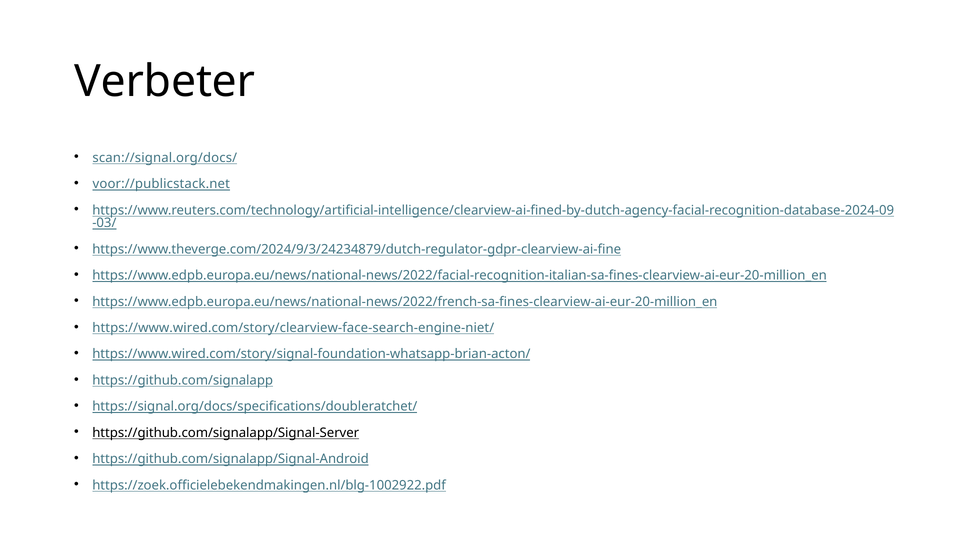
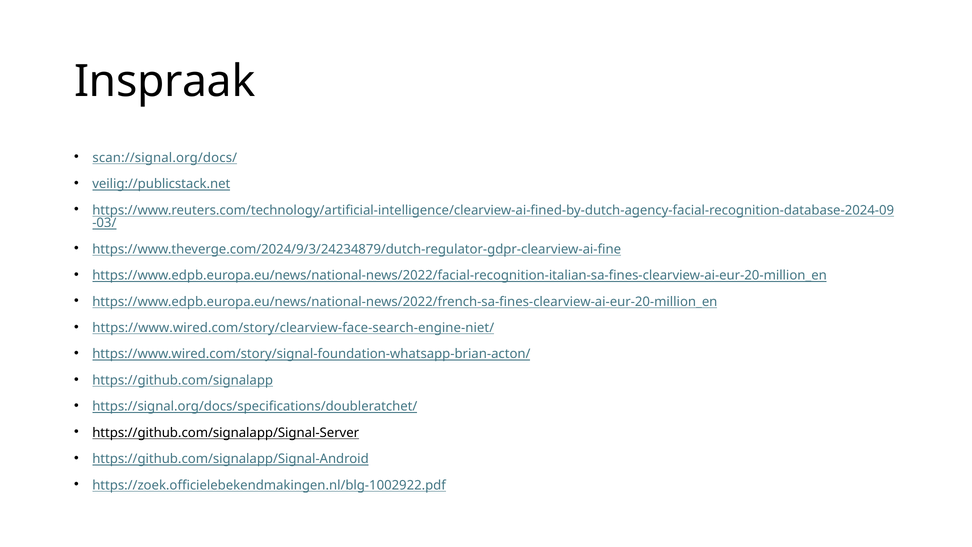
Verbeter: Verbeter -> Inspraak
voor://publicstack.net: voor://publicstack.net -> veilig://publicstack.net
